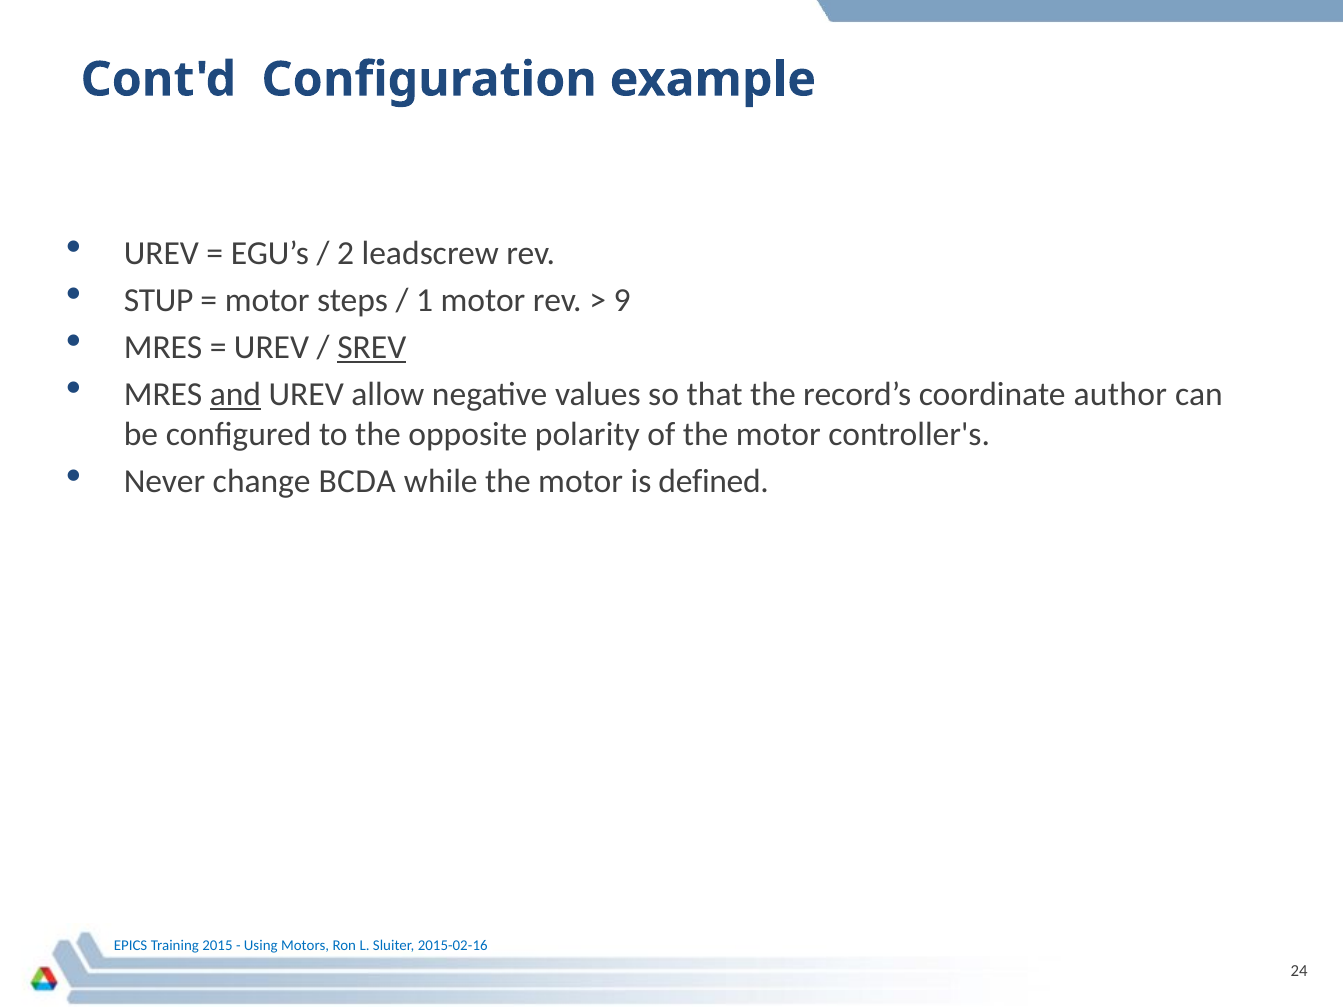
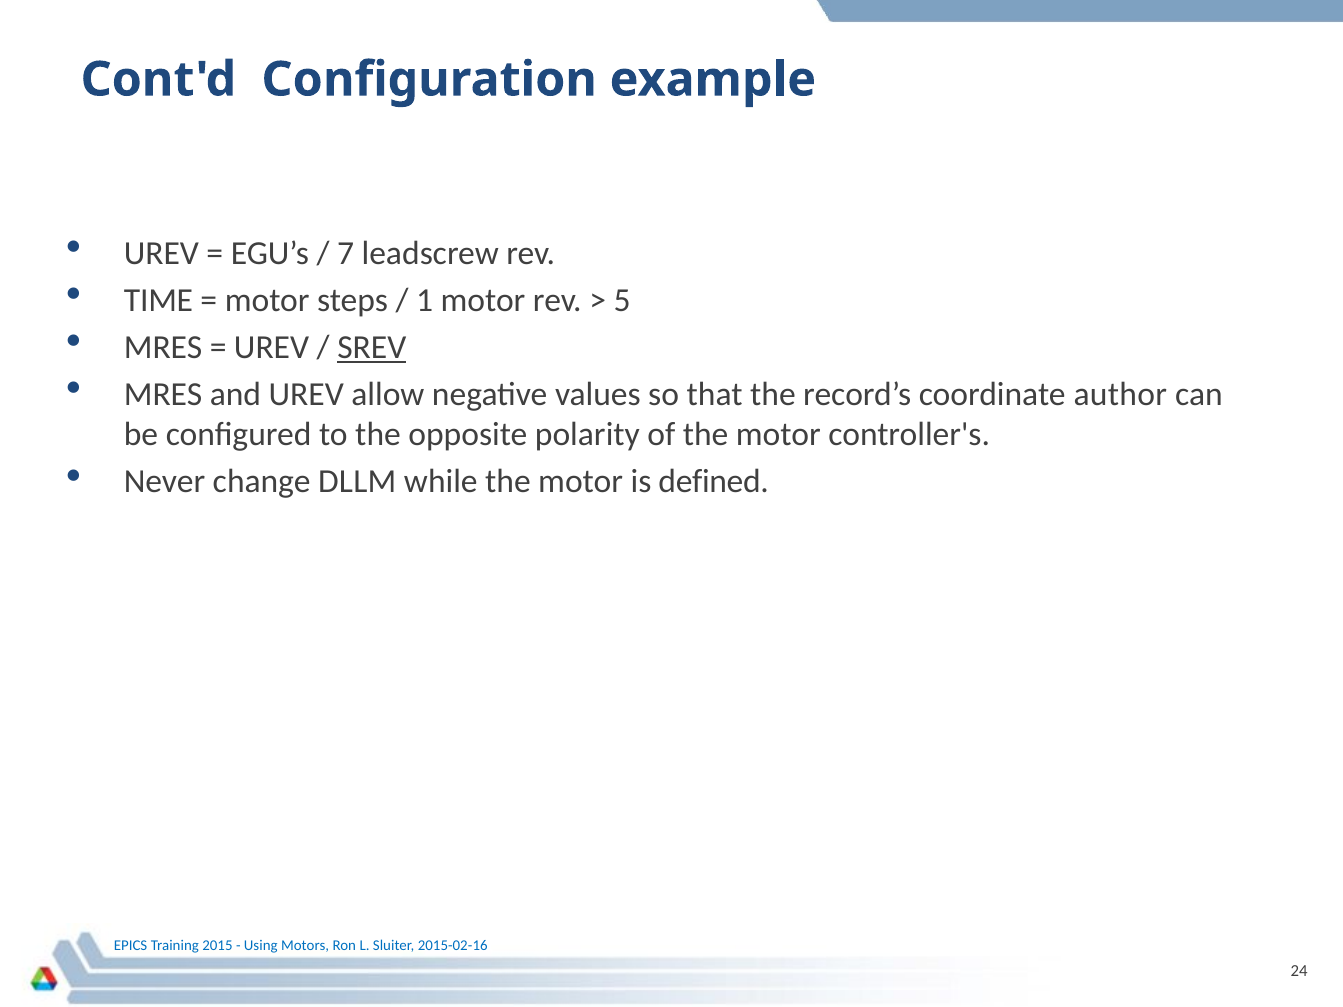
2: 2 -> 7
STUP: STUP -> TIME
9: 9 -> 5
and underline: present -> none
BCDA: BCDA -> DLLM
